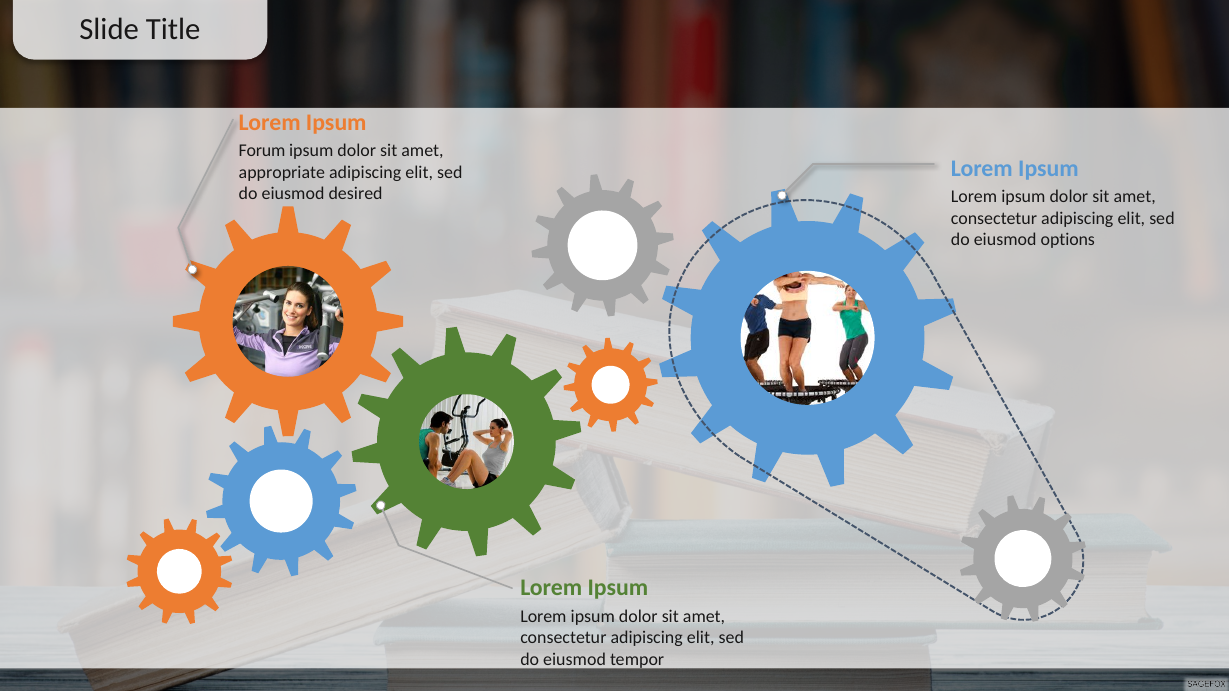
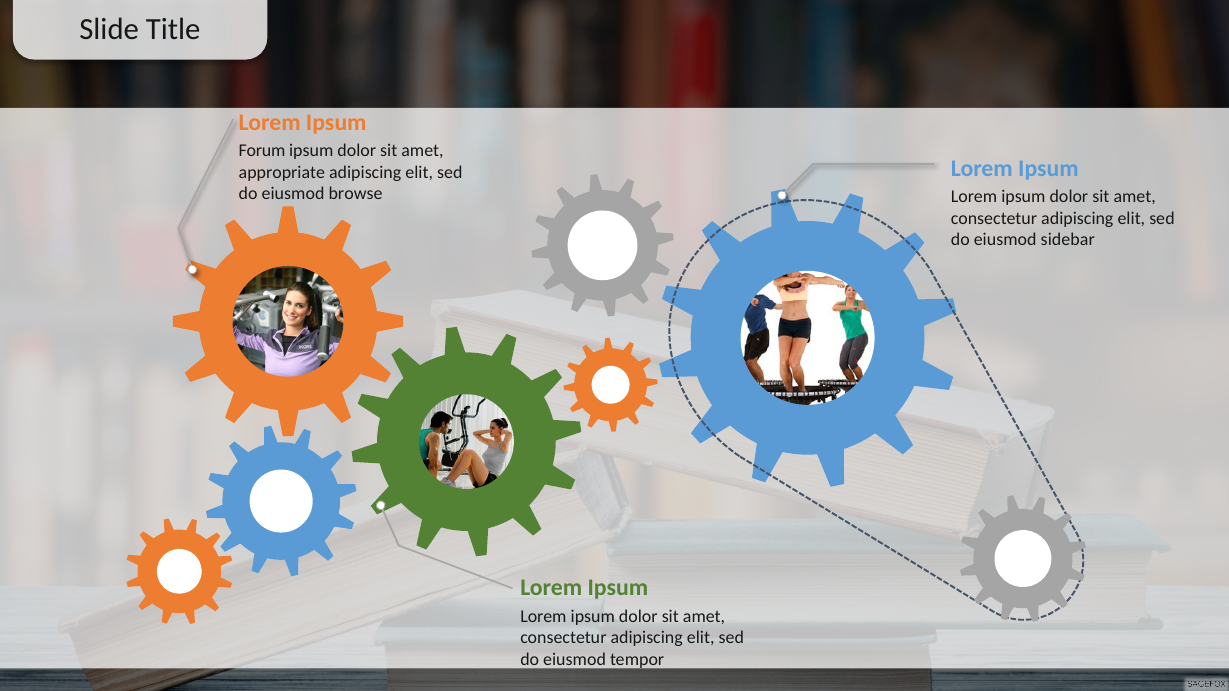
desired: desired -> browse
options: options -> sidebar
